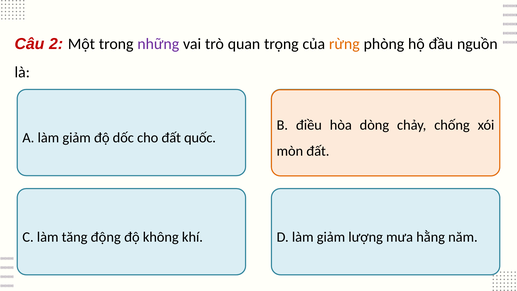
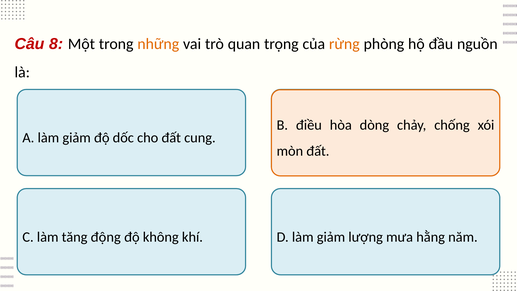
2: 2 -> 8
những colour: purple -> orange
quốc: quốc -> cung
